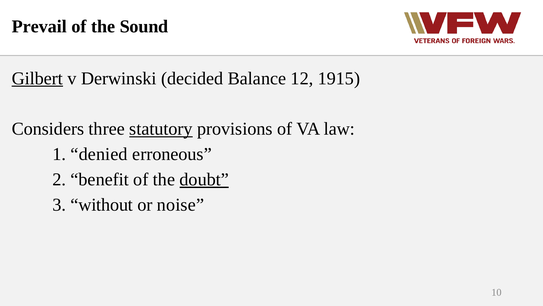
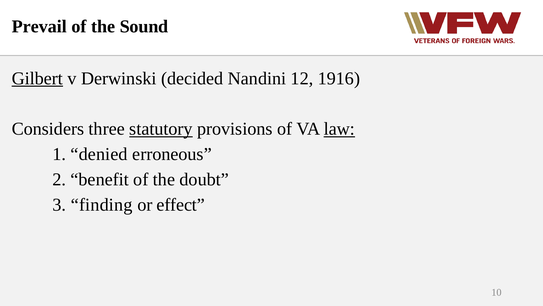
Balance: Balance -> Nandini
1915: 1915 -> 1916
law underline: none -> present
doubt underline: present -> none
without: without -> finding
noise: noise -> effect
